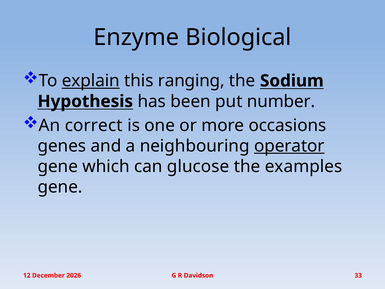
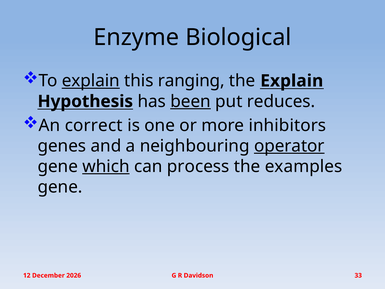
the Sodium: Sodium -> Explain
been underline: none -> present
number: number -> reduces
occasions: occasions -> inhibitors
which underline: none -> present
glucose: glucose -> process
